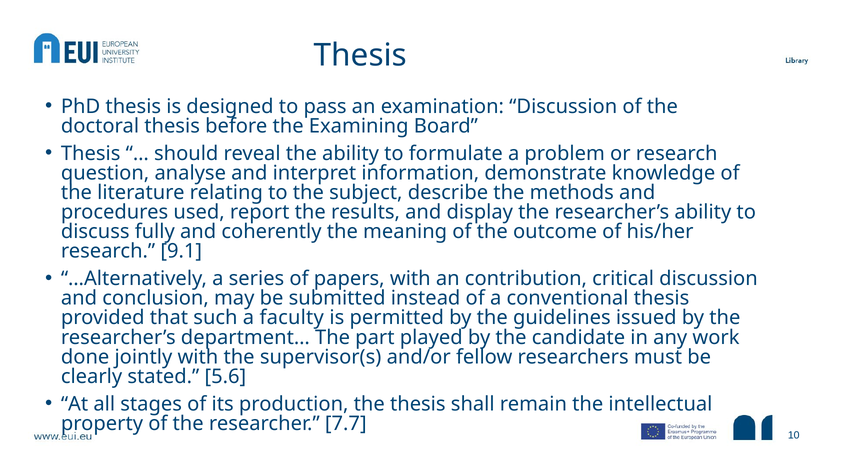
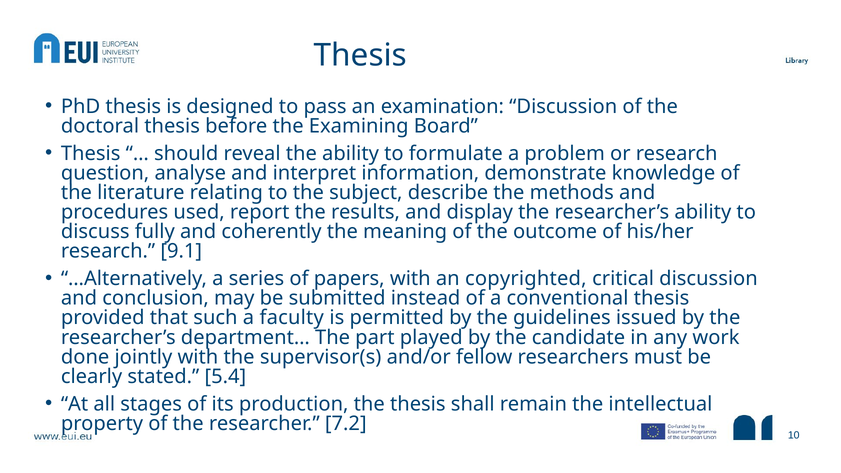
contribution: contribution -> copyrighted
5.6: 5.6 -> 5.4
7.7: 7.7 -> 7.2
